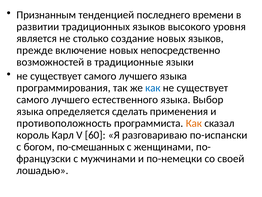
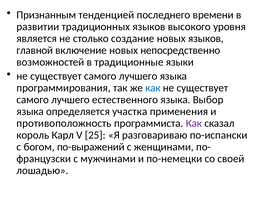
прежде: прежде -> главной
сделать: сделать -> участка
Как at (194, 123) colour: orange -> purple
60: 60 -> 25
по-смешанных: по-смешанных -> по-выражений
